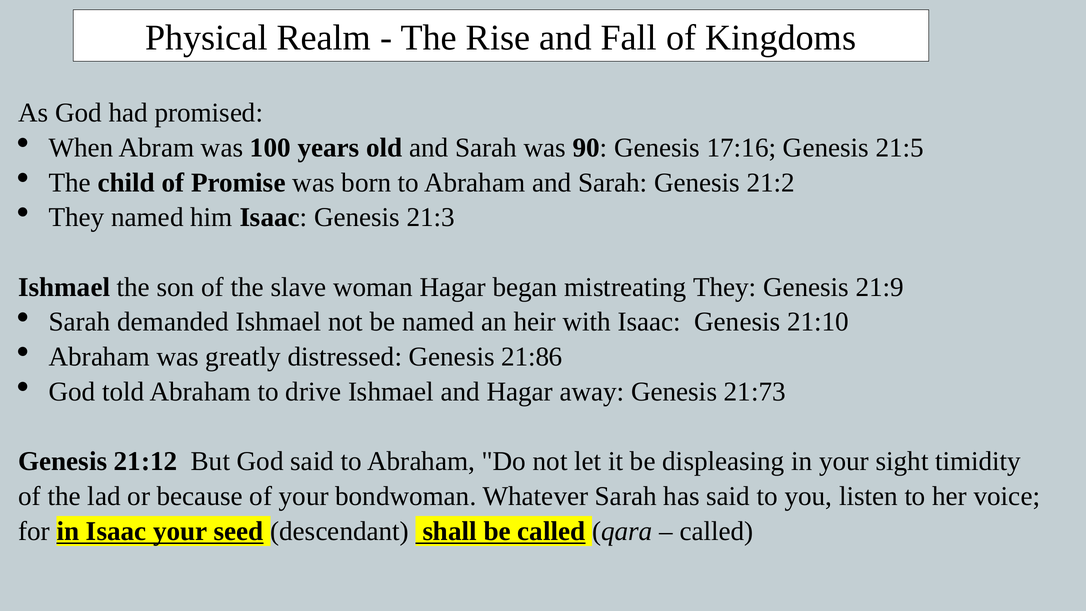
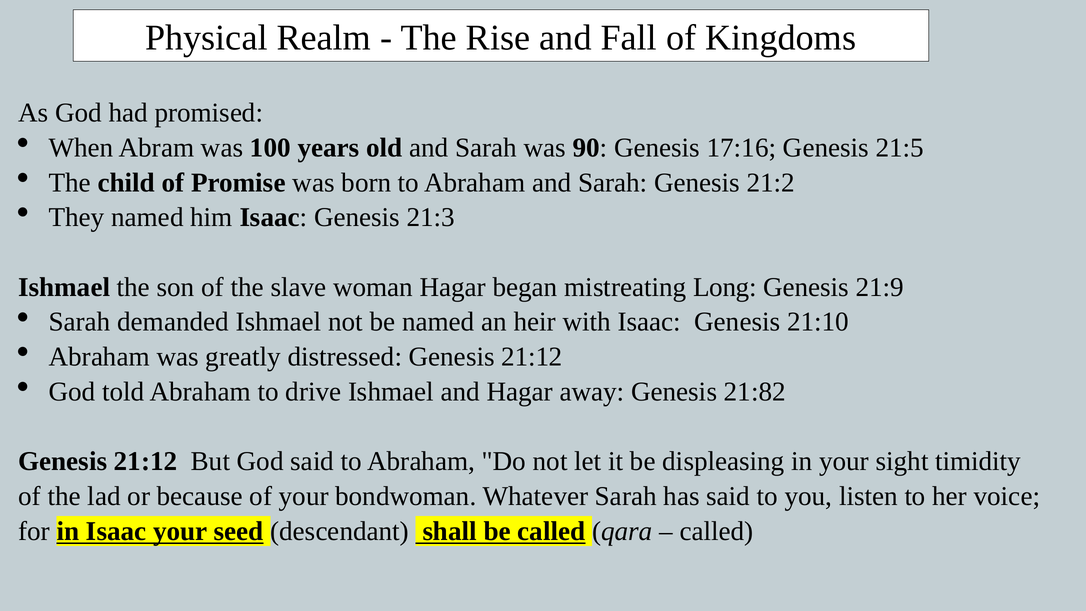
mistreating They: They -> Long
distressed Genesis 21:86: 21:86 -> 21:12
21:73: 21:73 -> 21:82
